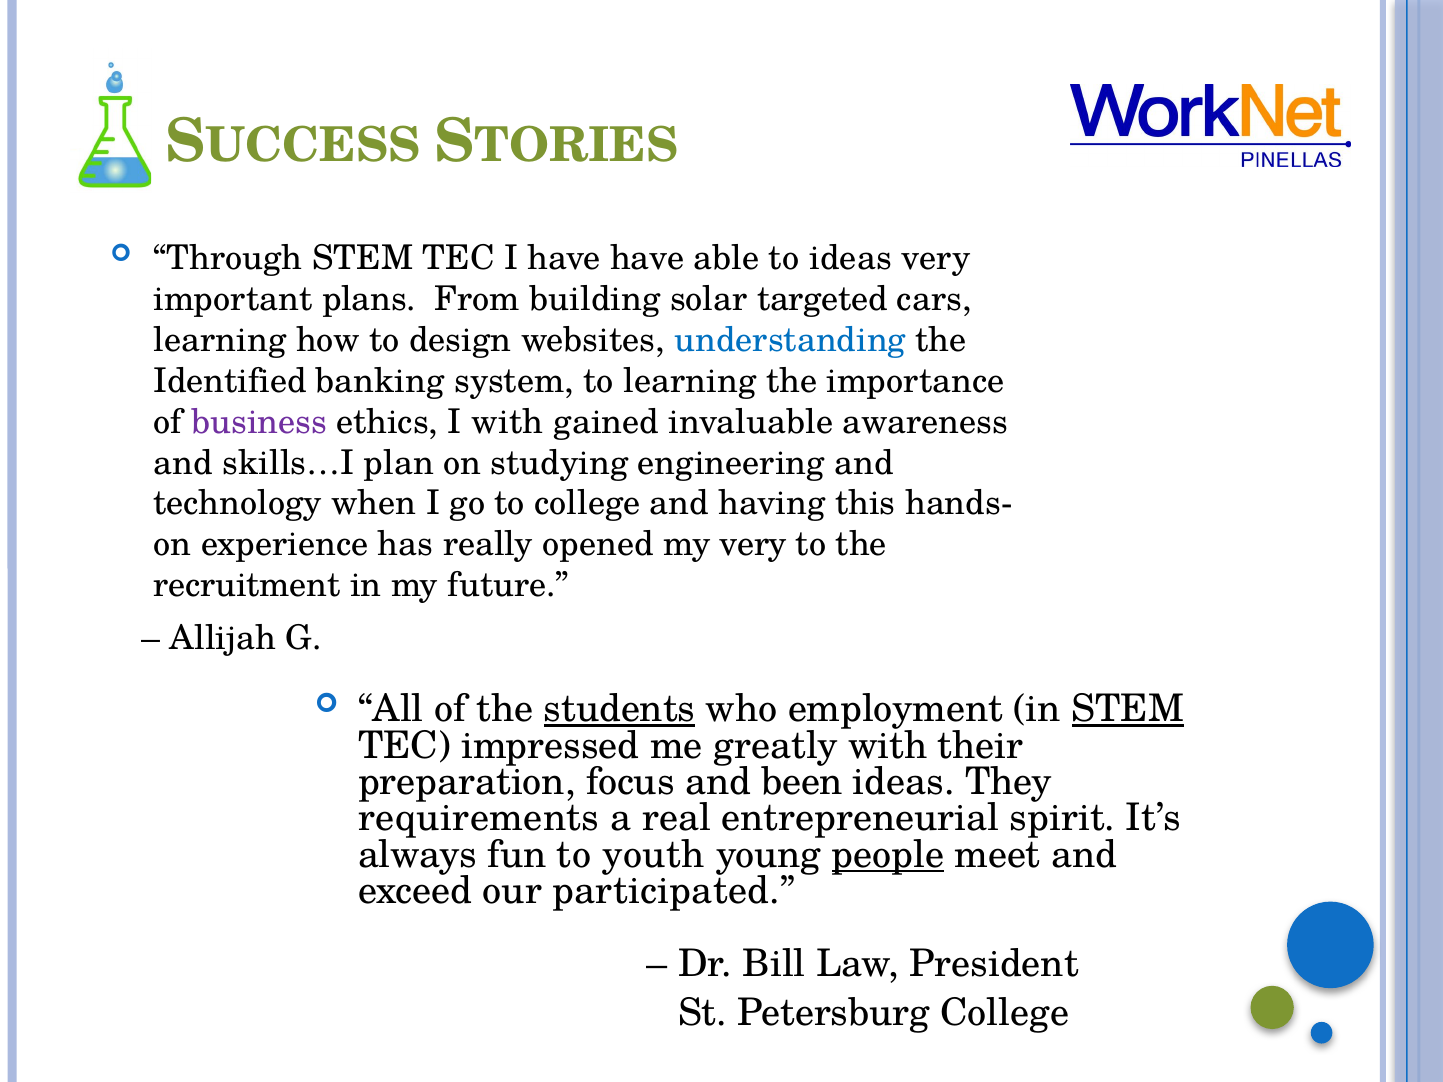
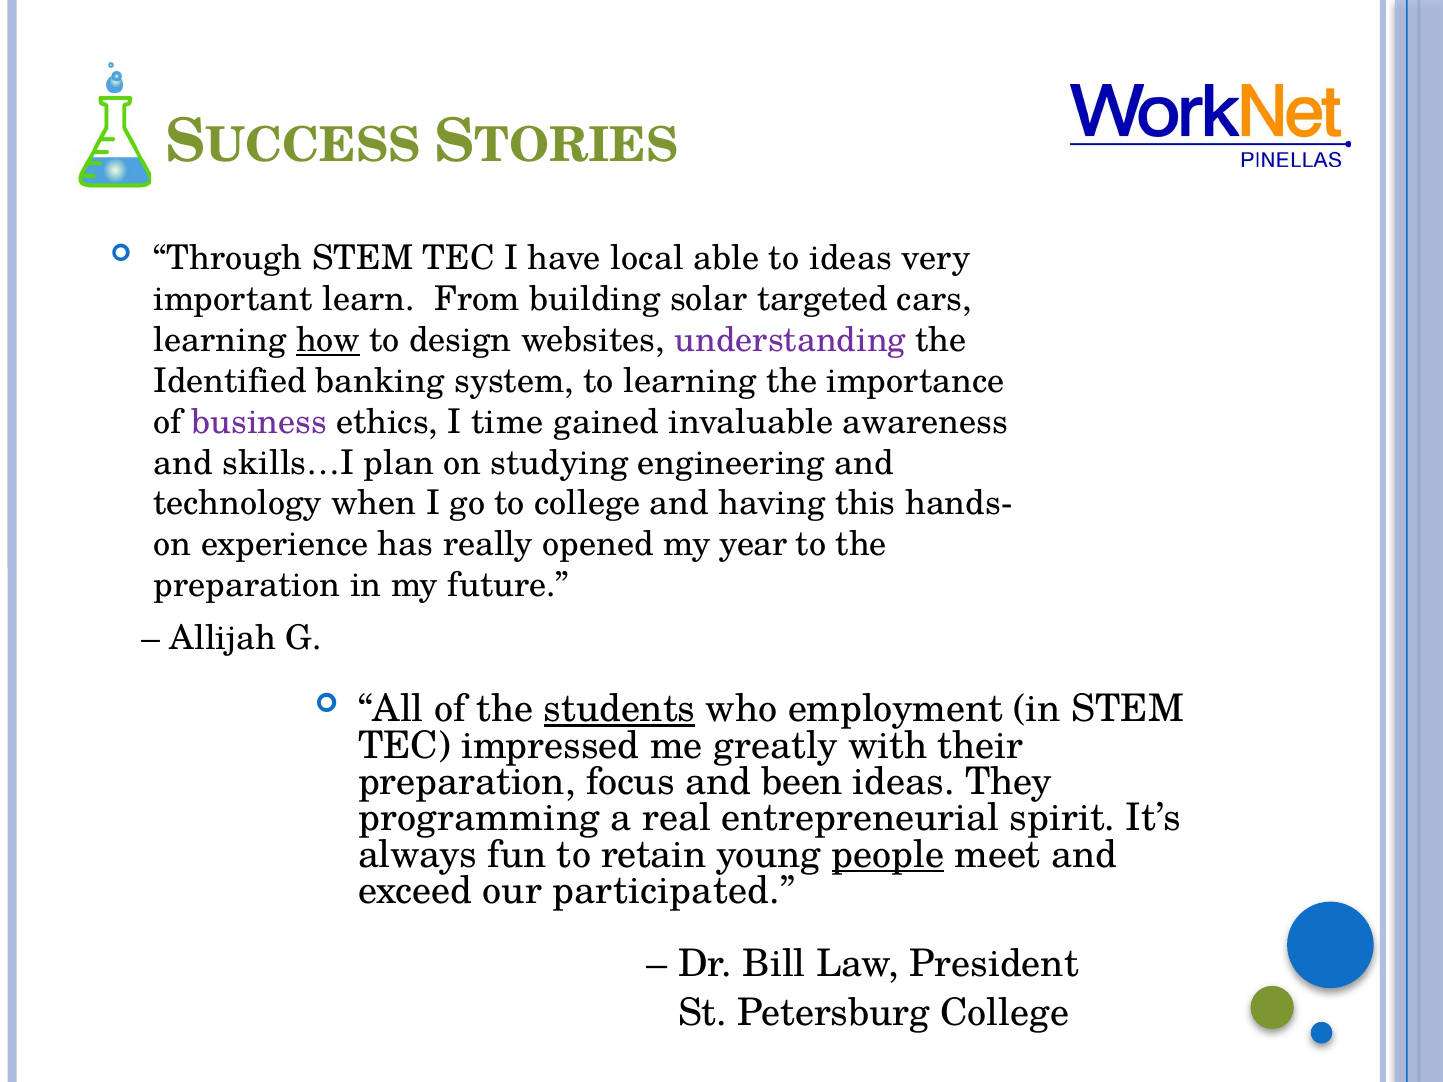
have have: have -> local
plans: plans -> learn
how underline: none -> present
understanding colour: blue -> purple
I with: with -> time
my very: very -> year
recruitment at (247, 586): recruitment -> preparation
STEM at (1128, 709) underline: present -> none
requirements: requirements -> programming
youth: youth -> retain
